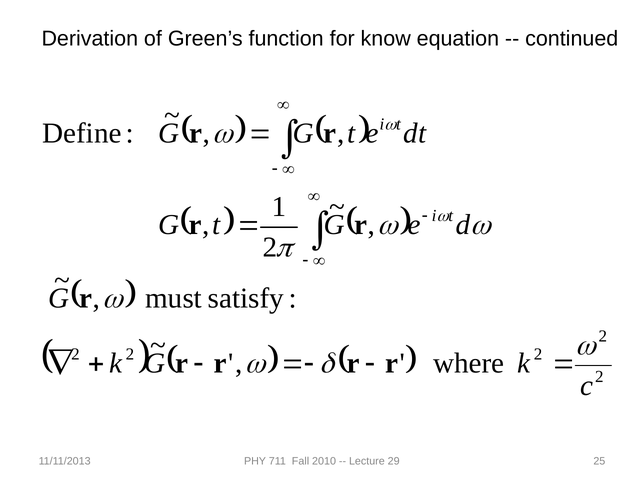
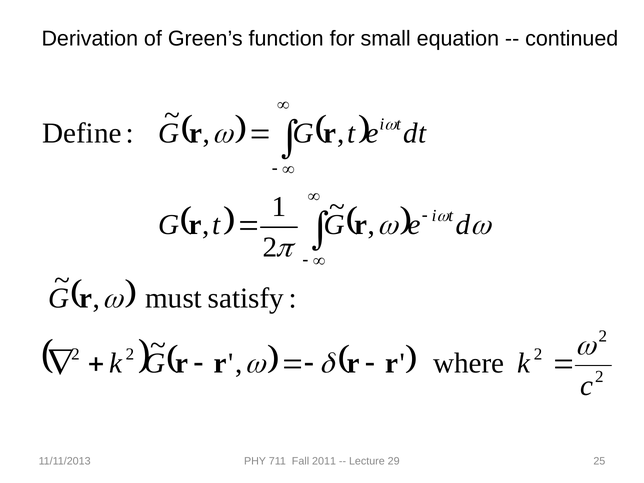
know: know -> small
2010: 2010 -> 2011
